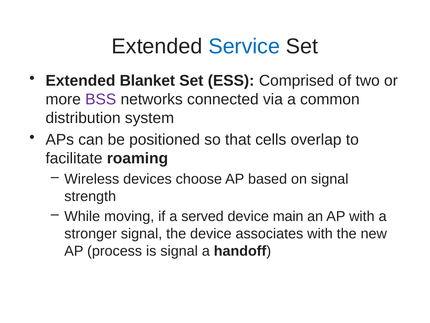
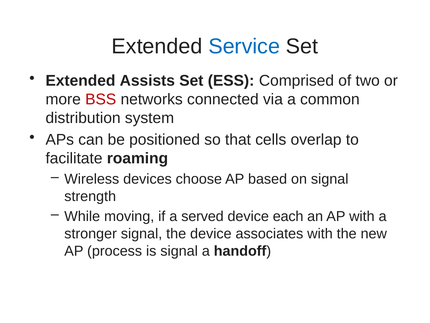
Blanket: Blanket -> Assists
BSS colour: purple -> red
main: main -> each
